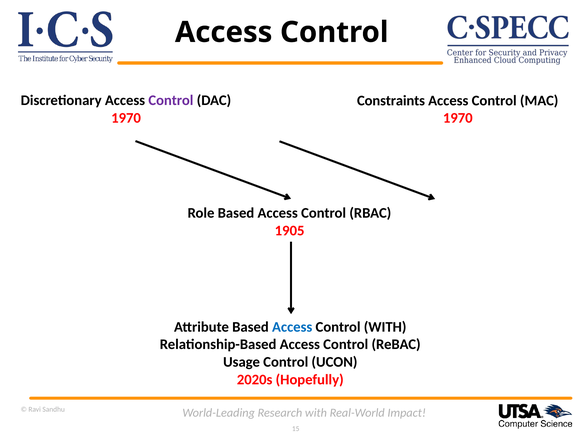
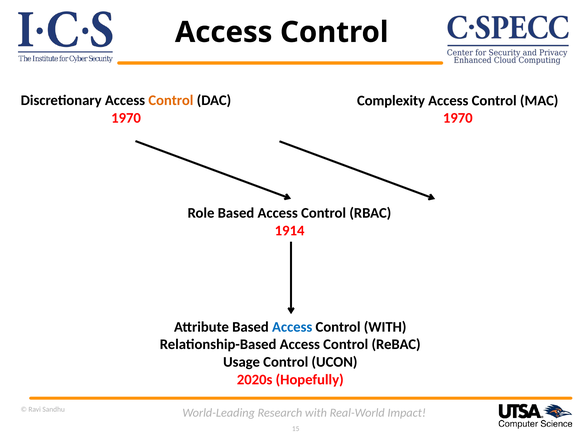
Control at (171, 100) colour: purple -> orange
Constraints: Constraints -> Complexity
1905: 1905 -> 1914
